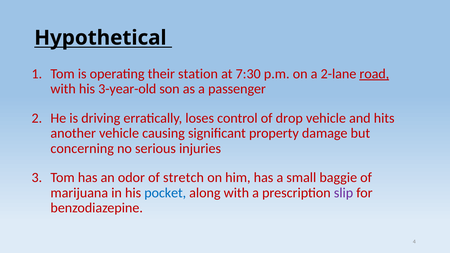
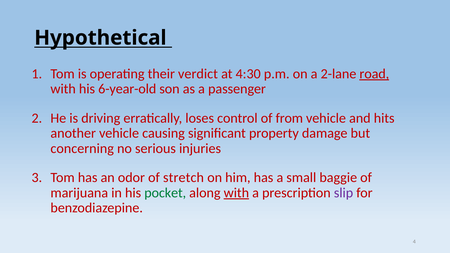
station: station -> verdict
7:30: 7:30 -> 4:30
3-year-old: 3-year-old -> 6-year-old
drop: drop -> from
pocket colour: blue -> green
with at (236, 193) underline: none -> present
